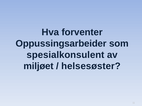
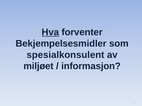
Hva underline: none -> present
Oppussingsarbeider: Oppussingsarbeider -> Bekjempelsesmidler
helsesøster: helsesøster -> informasjon
